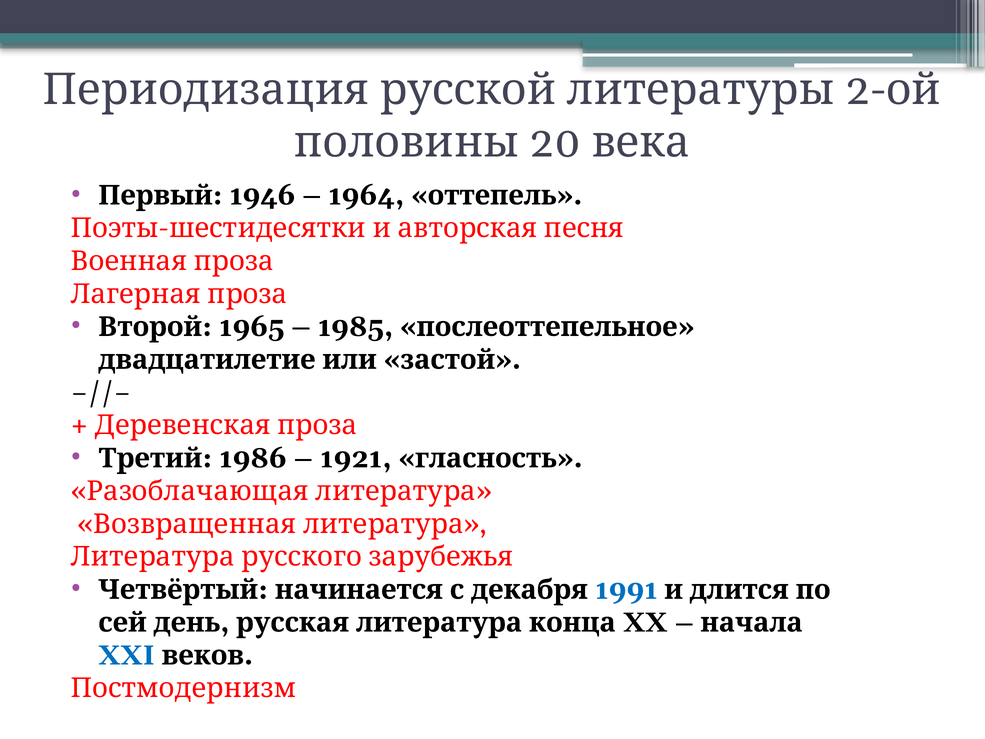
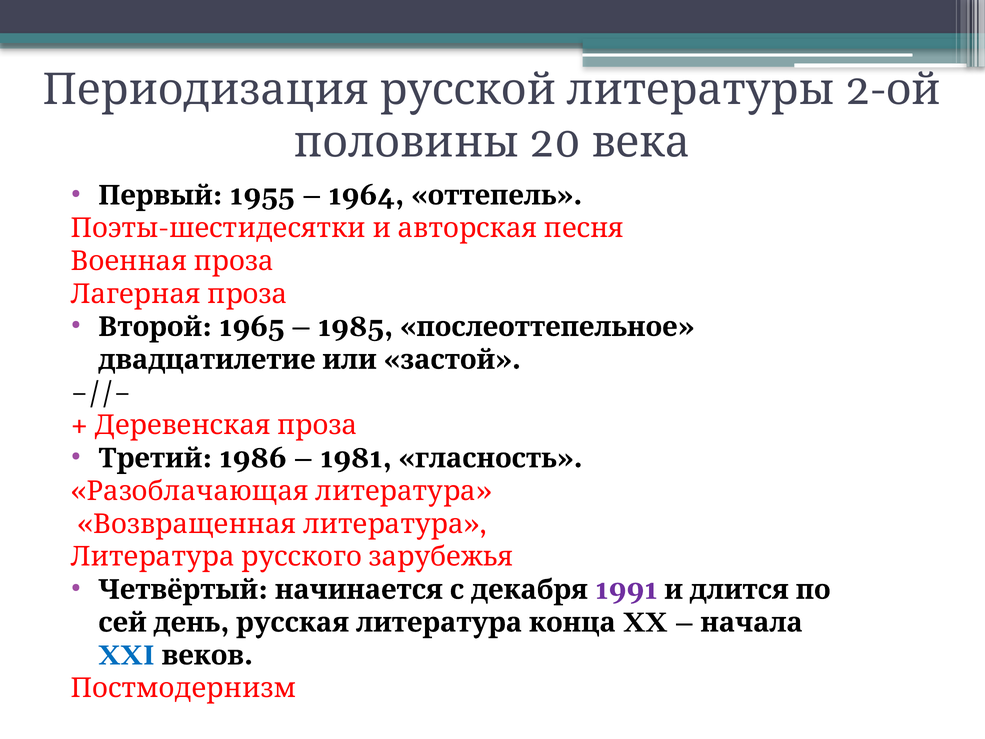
1946: 1946 -> 1955
1921: 1921 -> 1981
1991 colour: blue -> purple
